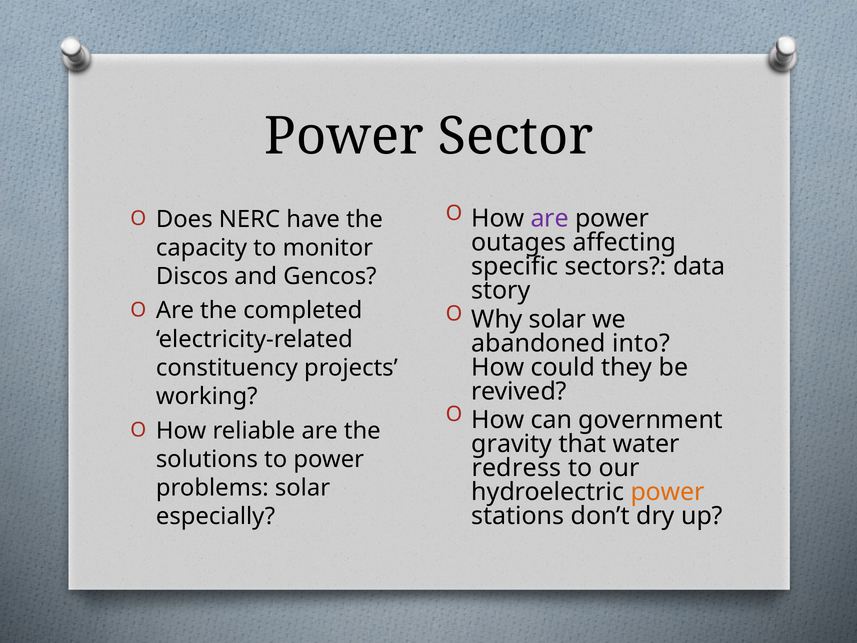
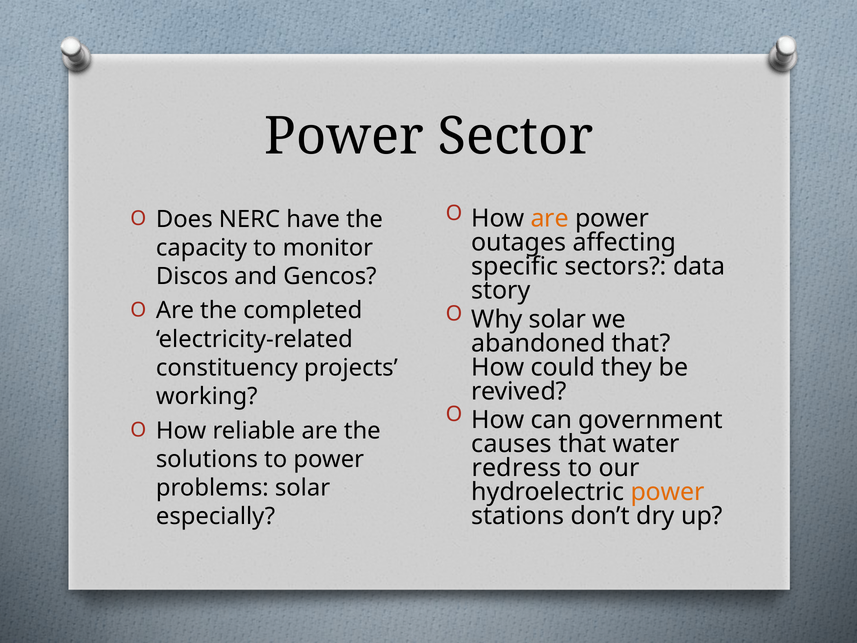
are at (550, 219) colour: purple -> orange
abandoned into: into -> that
gravity: gravity -> causes
